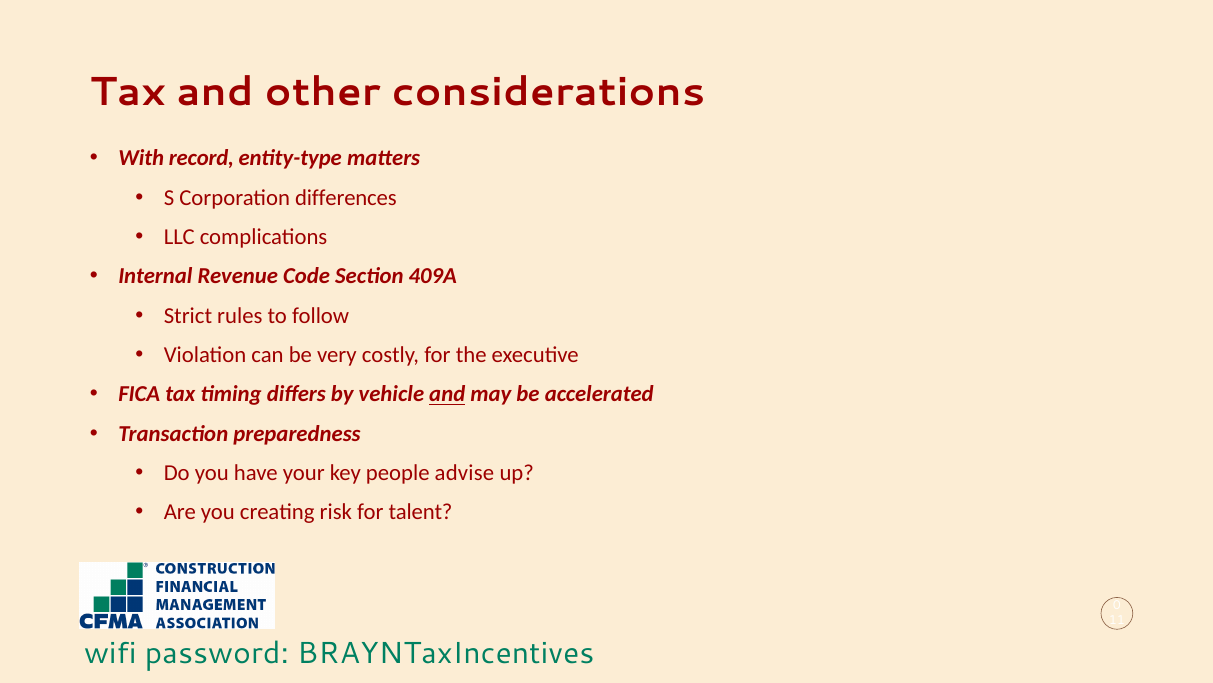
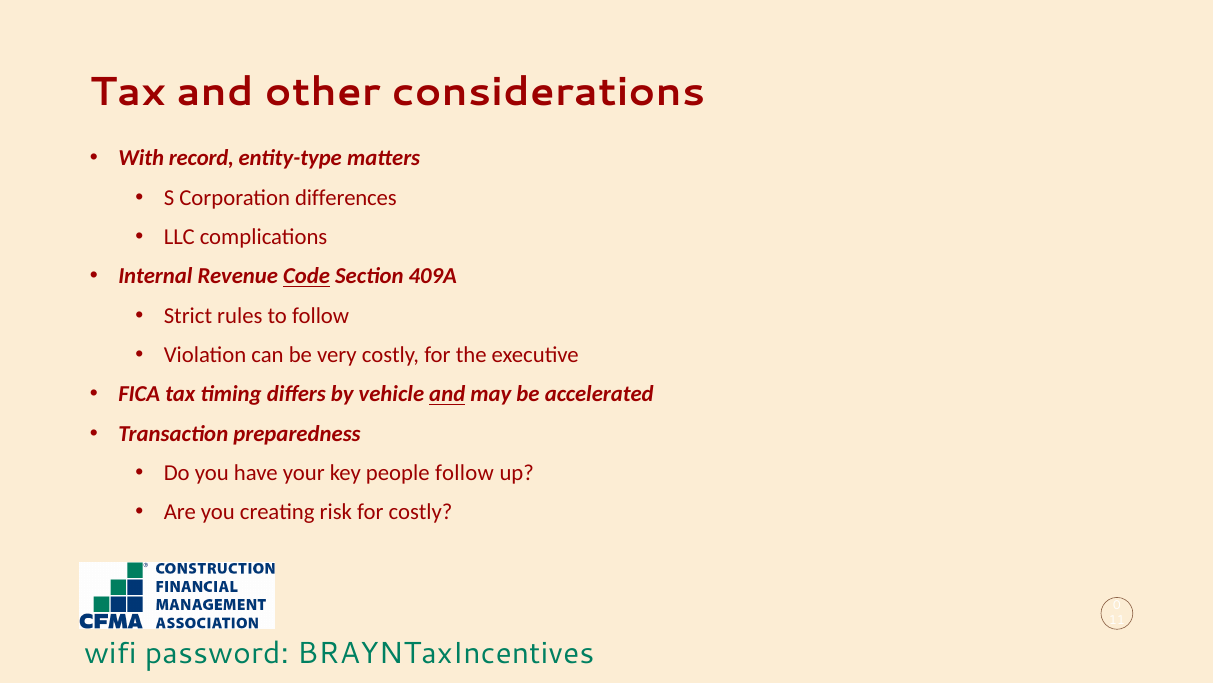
Code underline: none -> present
people advise: advise -> follow
for talent: talent -> costly
